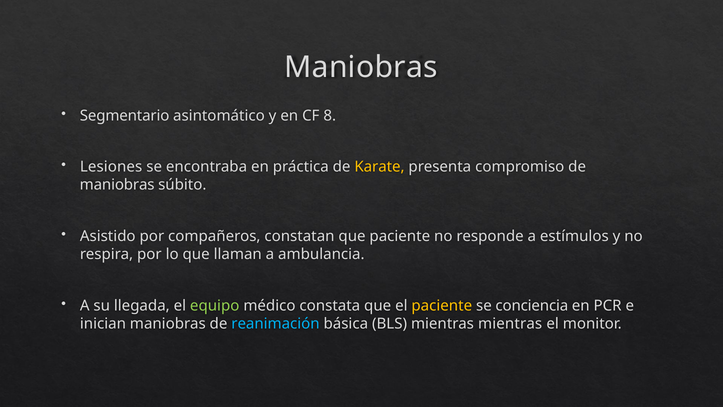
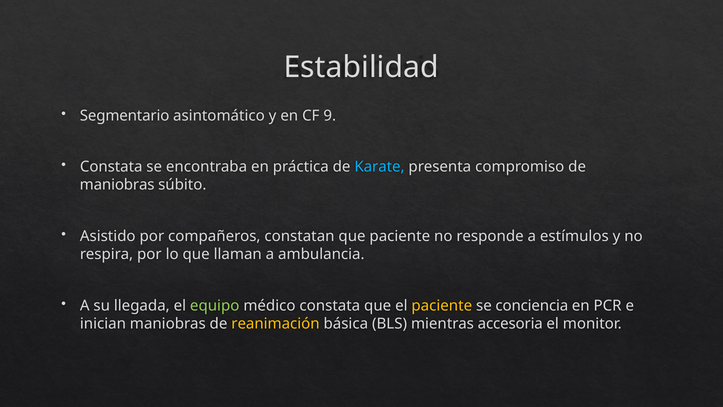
Maniobras at (361, 67): Maniobras -> Estabilidad
8: 8 -> 9
Lesiones at (111, 167): Lesiones -> Constata
Karate colour: yellow -> light blue
reanimación colour: light blue -> yellow
mientras mientras: mientras -> accesoria
